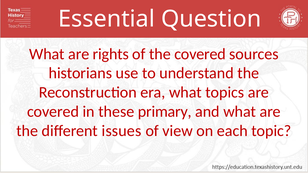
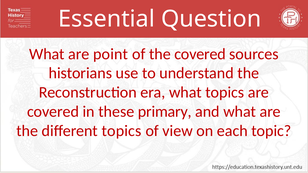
rights: rights -> point
different issues: issues -> topics
